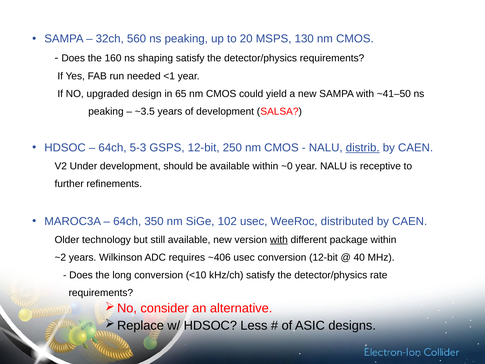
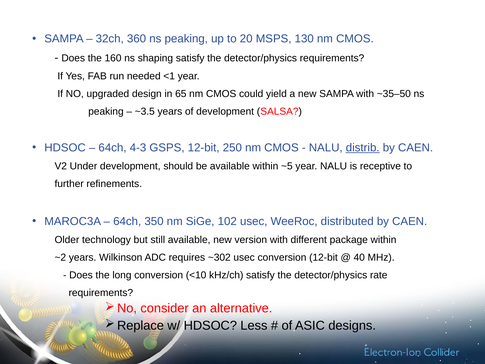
560: 560 -> 360
~41–50: ~41–50 -> ~35–50
5-3: 5-3 -> 4-3
~0: ~0 -> ~5
with at (279, 240) underline: present -> none
~406: ~406 -> ~302
